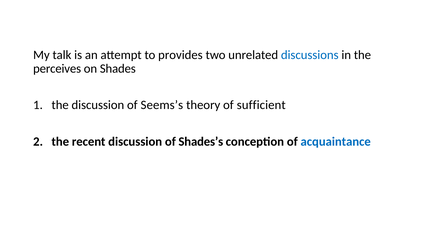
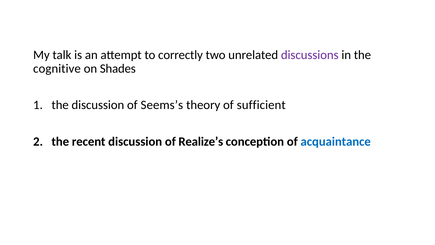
provides: provides -> correctly
discussions colour: blue -> purple
perceives: perceives -> cognitive
Shades’s: Shades’s -> Realize’s
